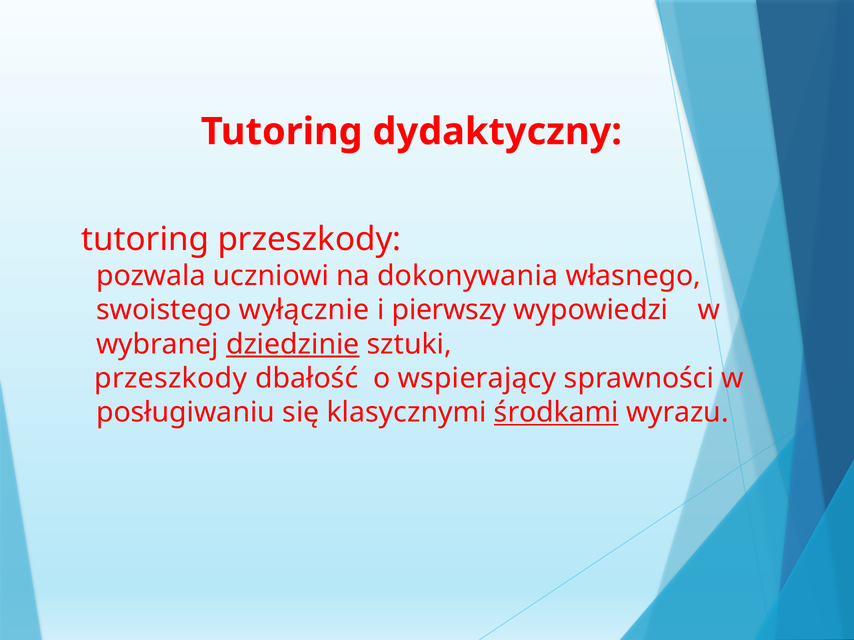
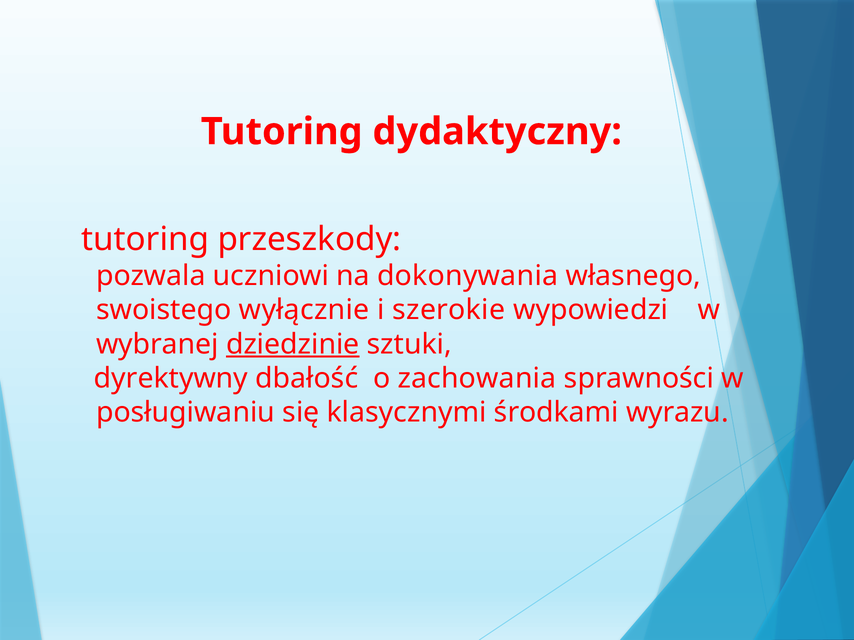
pierwszy: pierwszy -> szerokie
przeszkody at (171, 379): przeszkody -> dyrektywny
wspierający: wspierający -> zachowania
środkami underline: present -> none
